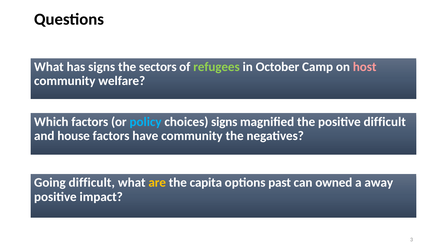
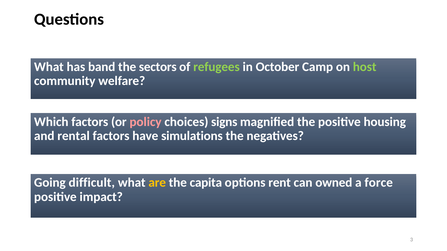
has signs: signs -> band
host colour: pink -> light green
policy colour: light blue -> pink
positive difficult: difficult -> housing
house: house -> rental
have community: community -> simulations
past: past -> rent
away: away -> force
